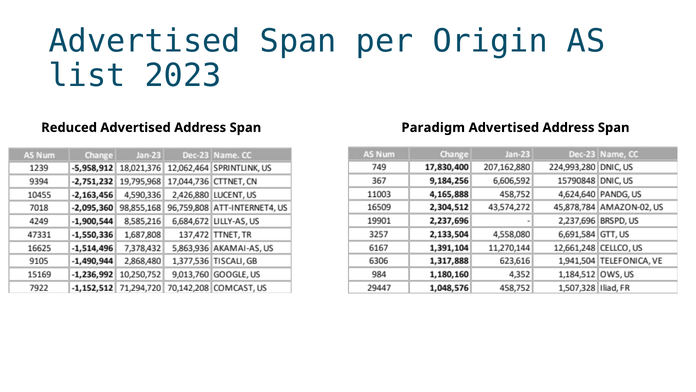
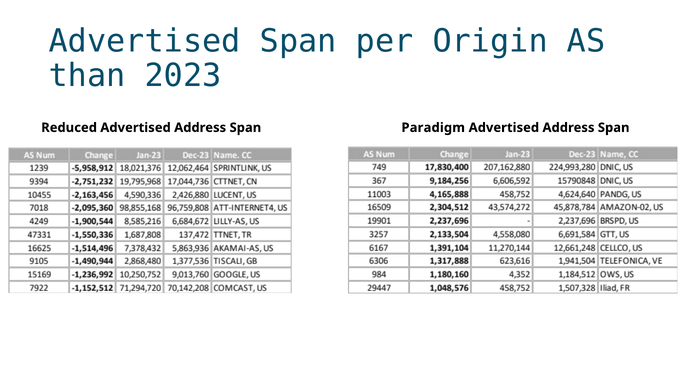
list: list -> than
